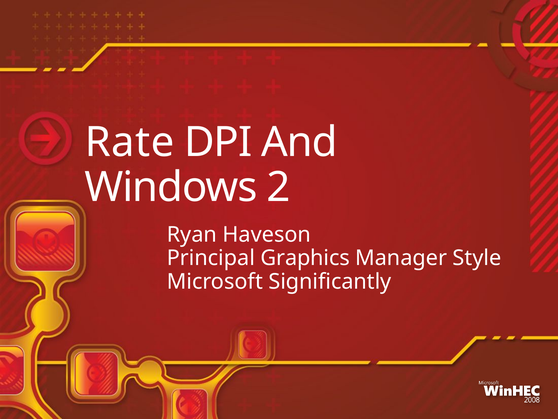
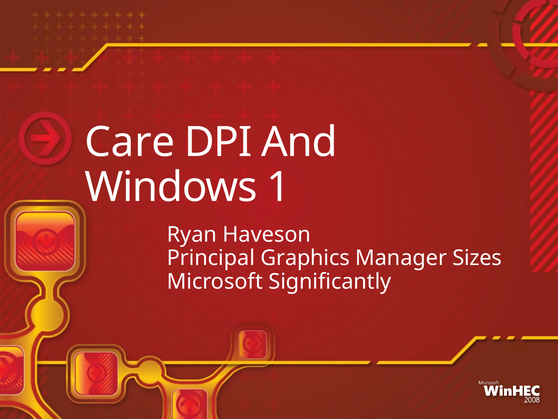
Rate: Rate -> Care
2: 2 -> 1
Style: Style -> Sizes
